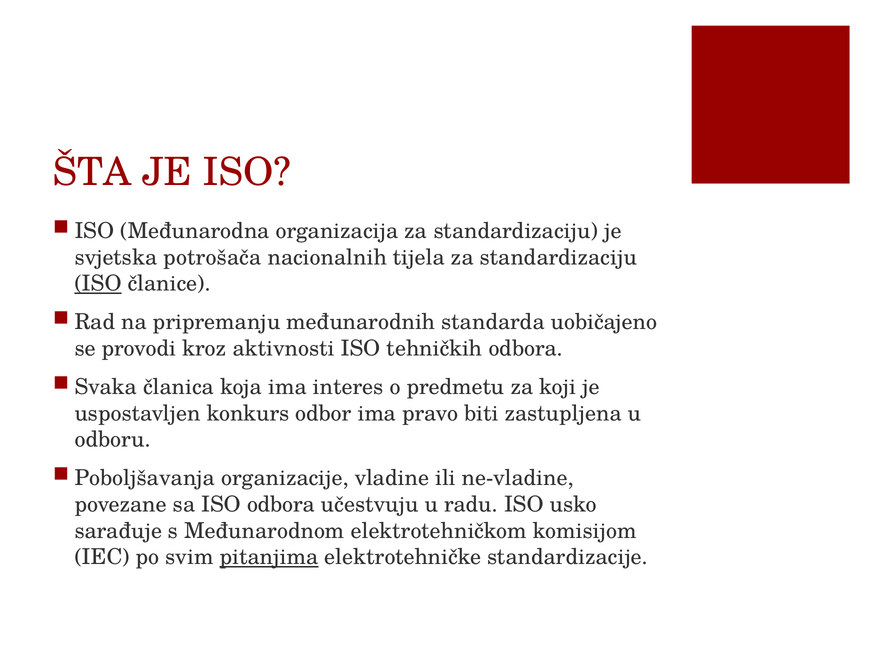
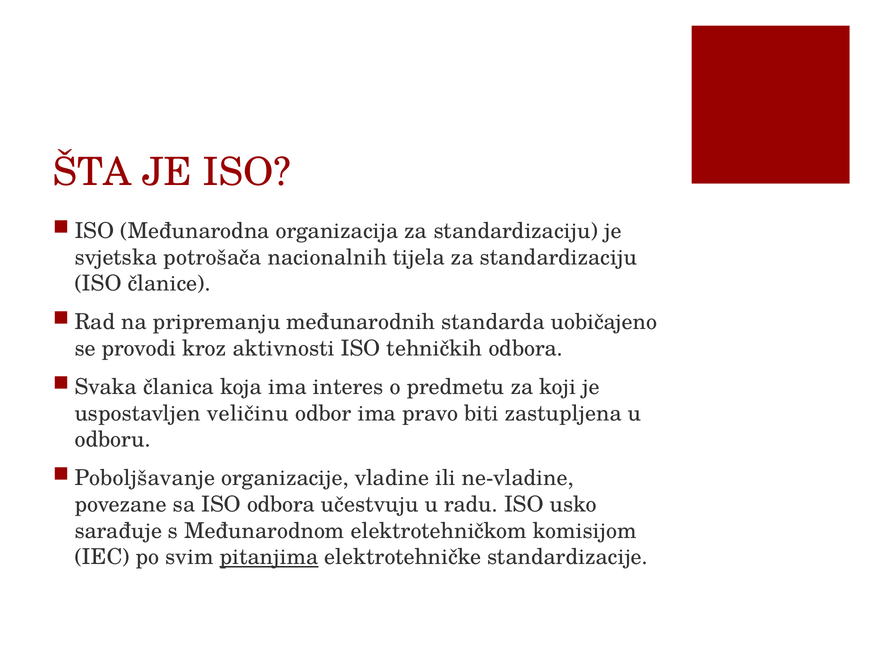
ISO at (98, 284) underline: present -> none
konkurs: konkurs -> veličinu
Poboljšavanja: Poboljšavanja -> Poboljšavanje
